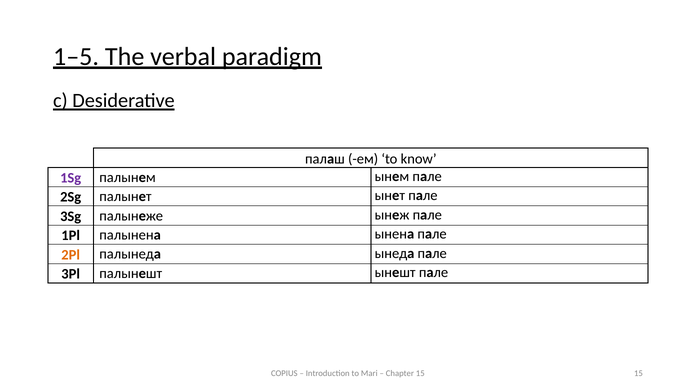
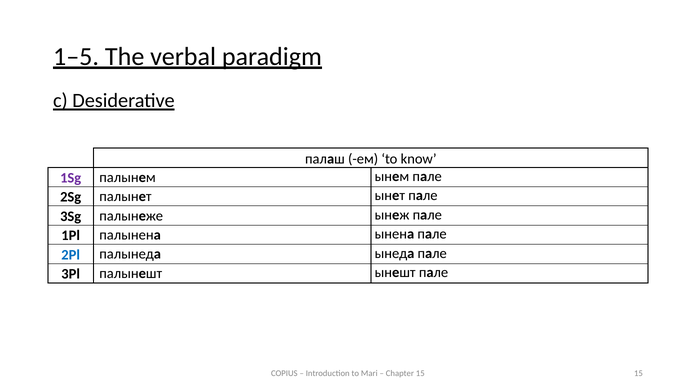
2Pl colour: orange -> blue
